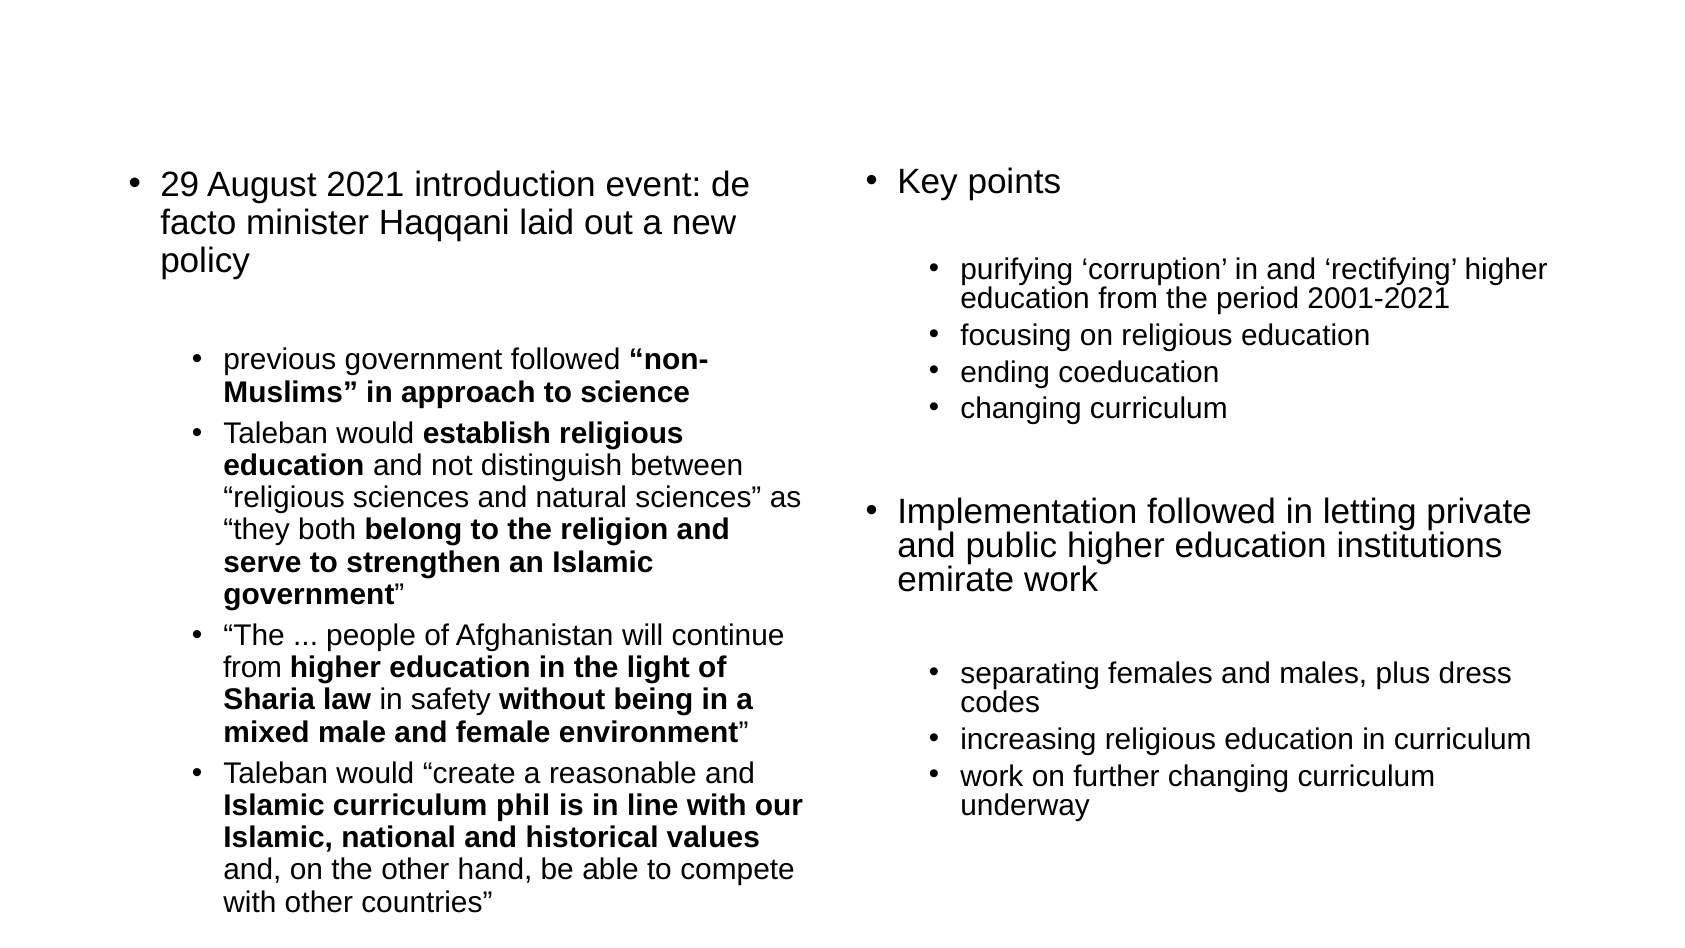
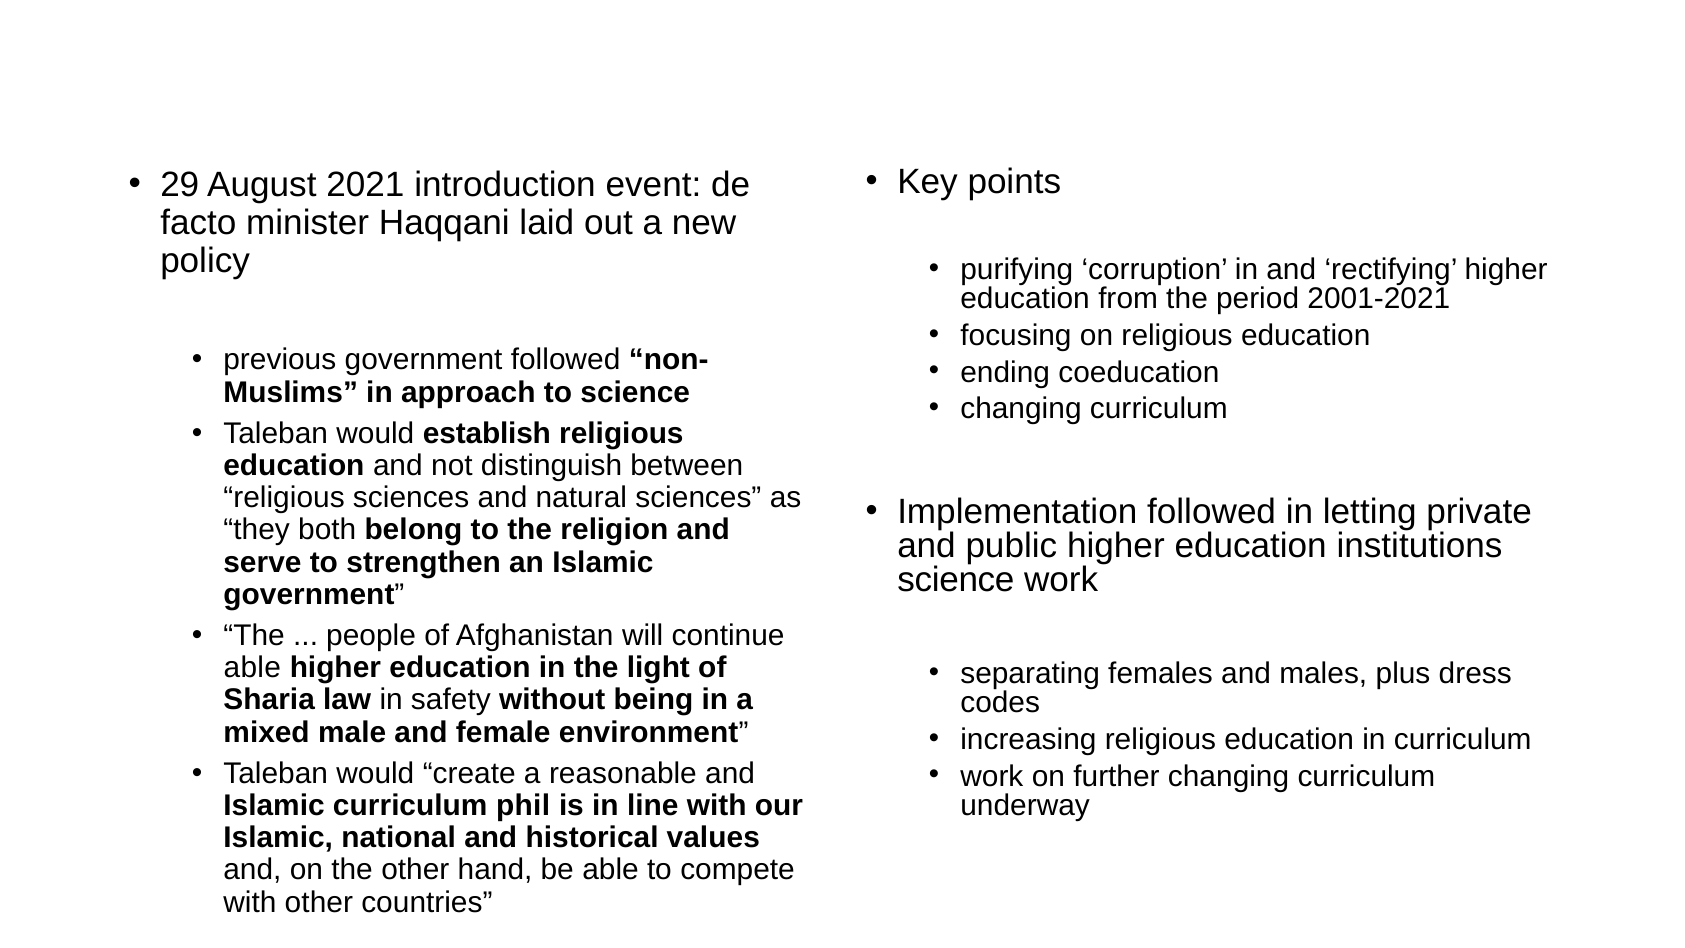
emirate at (956, 580): emirate -> science
from at (253, 668): from -> able
